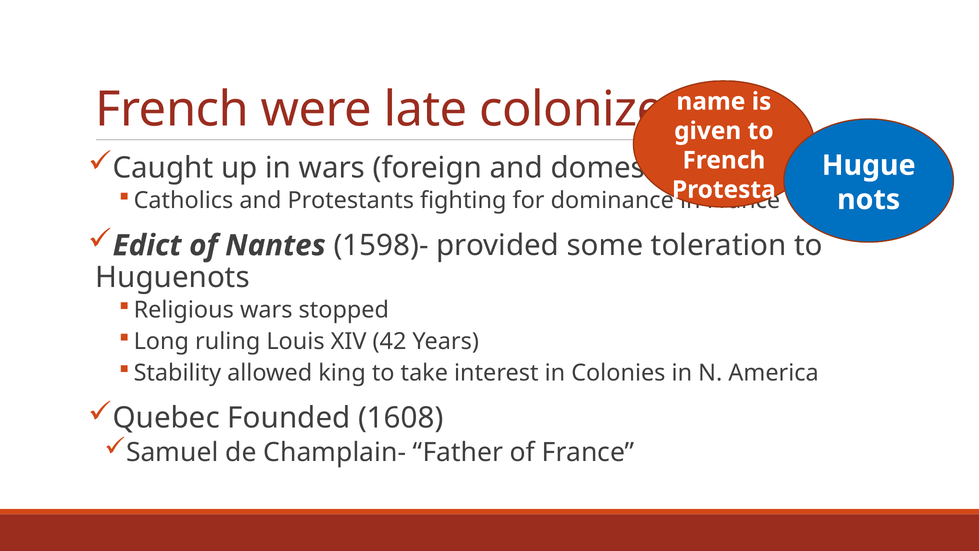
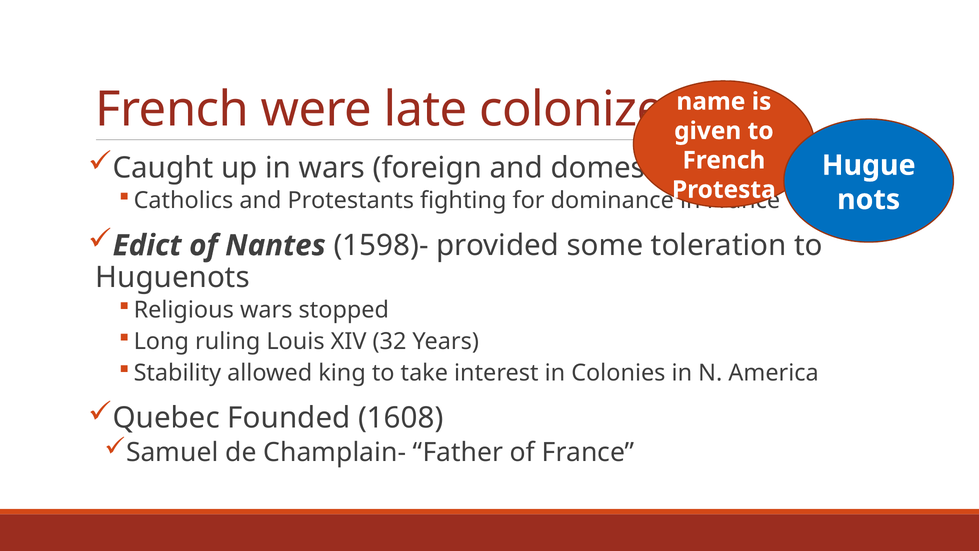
42: 42 -> 32
